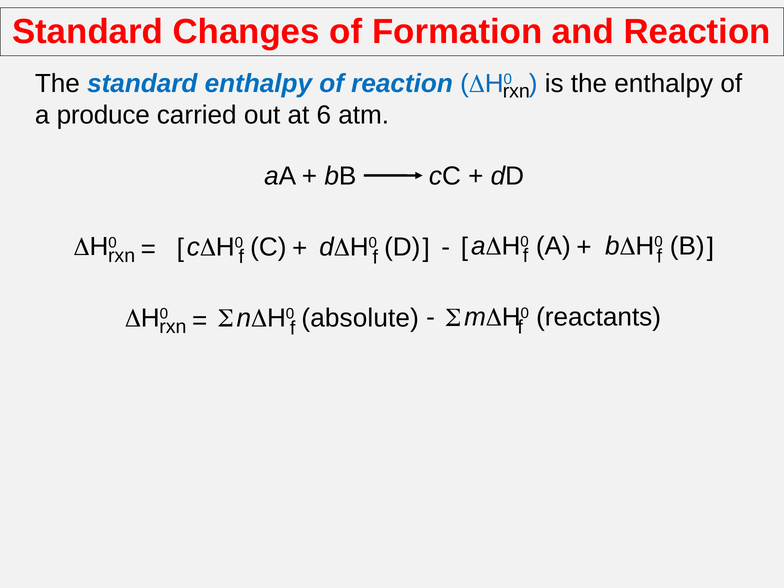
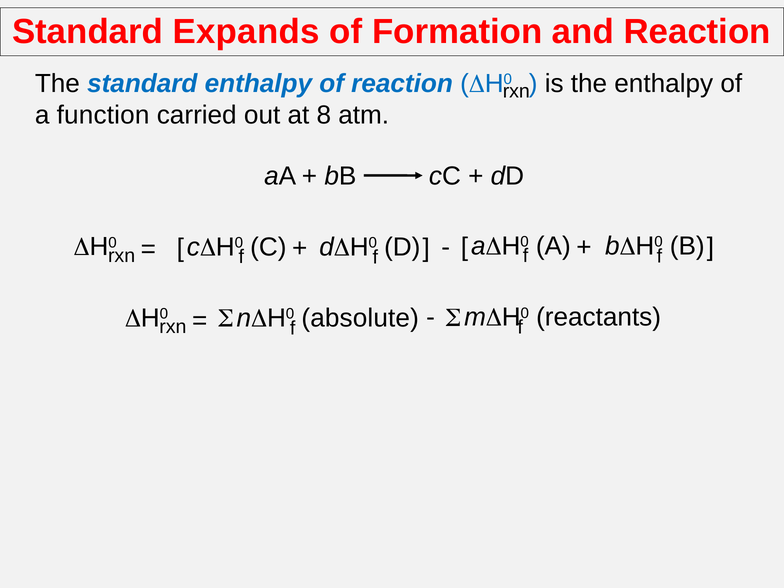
Changes: Changes -> Expands
produce: produce -> function
6: 6 -> 8
